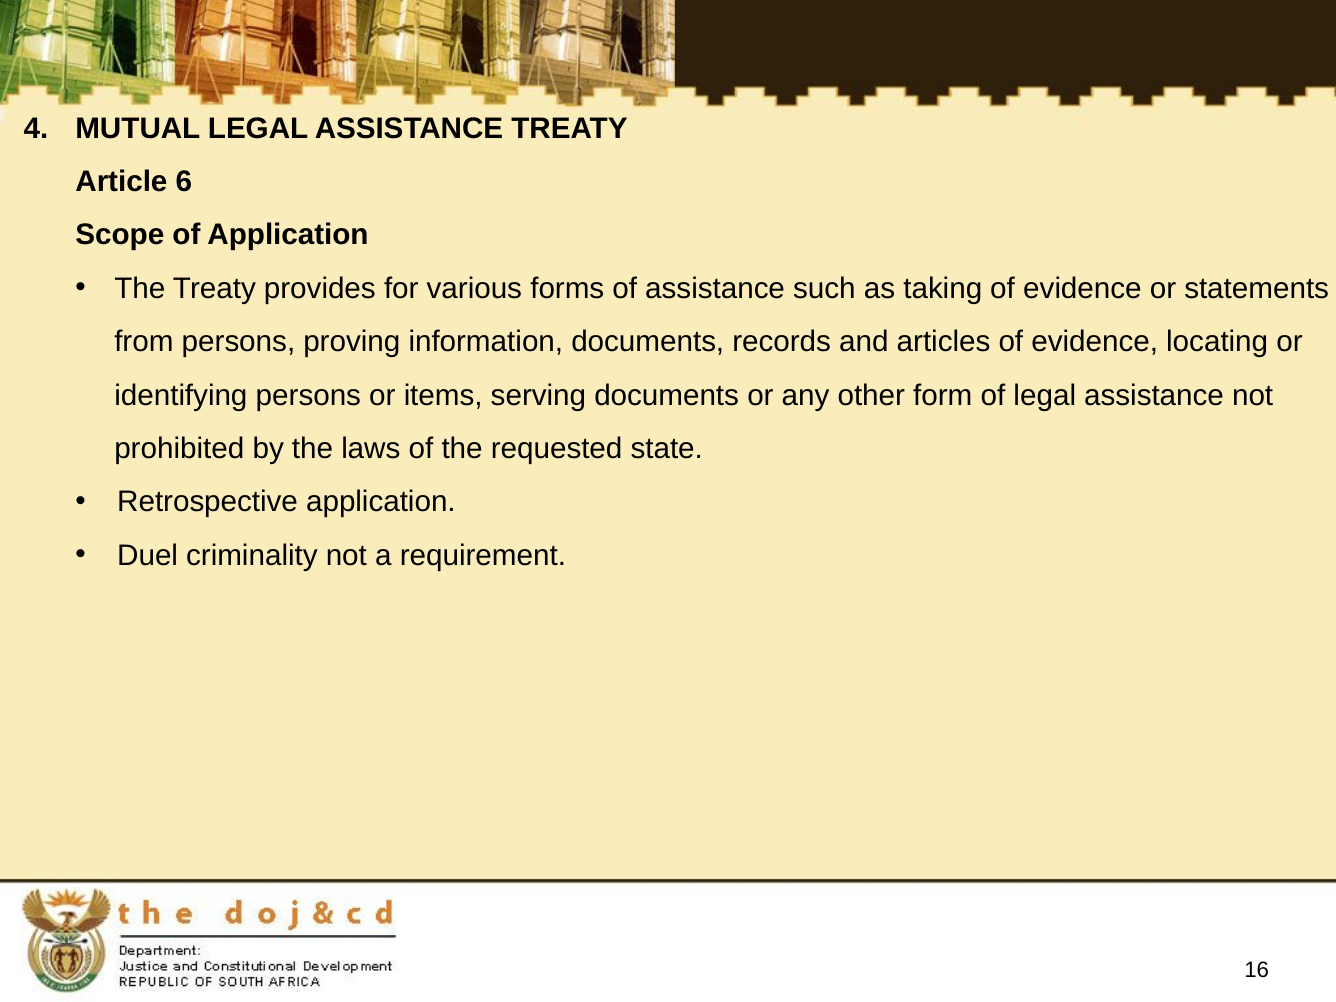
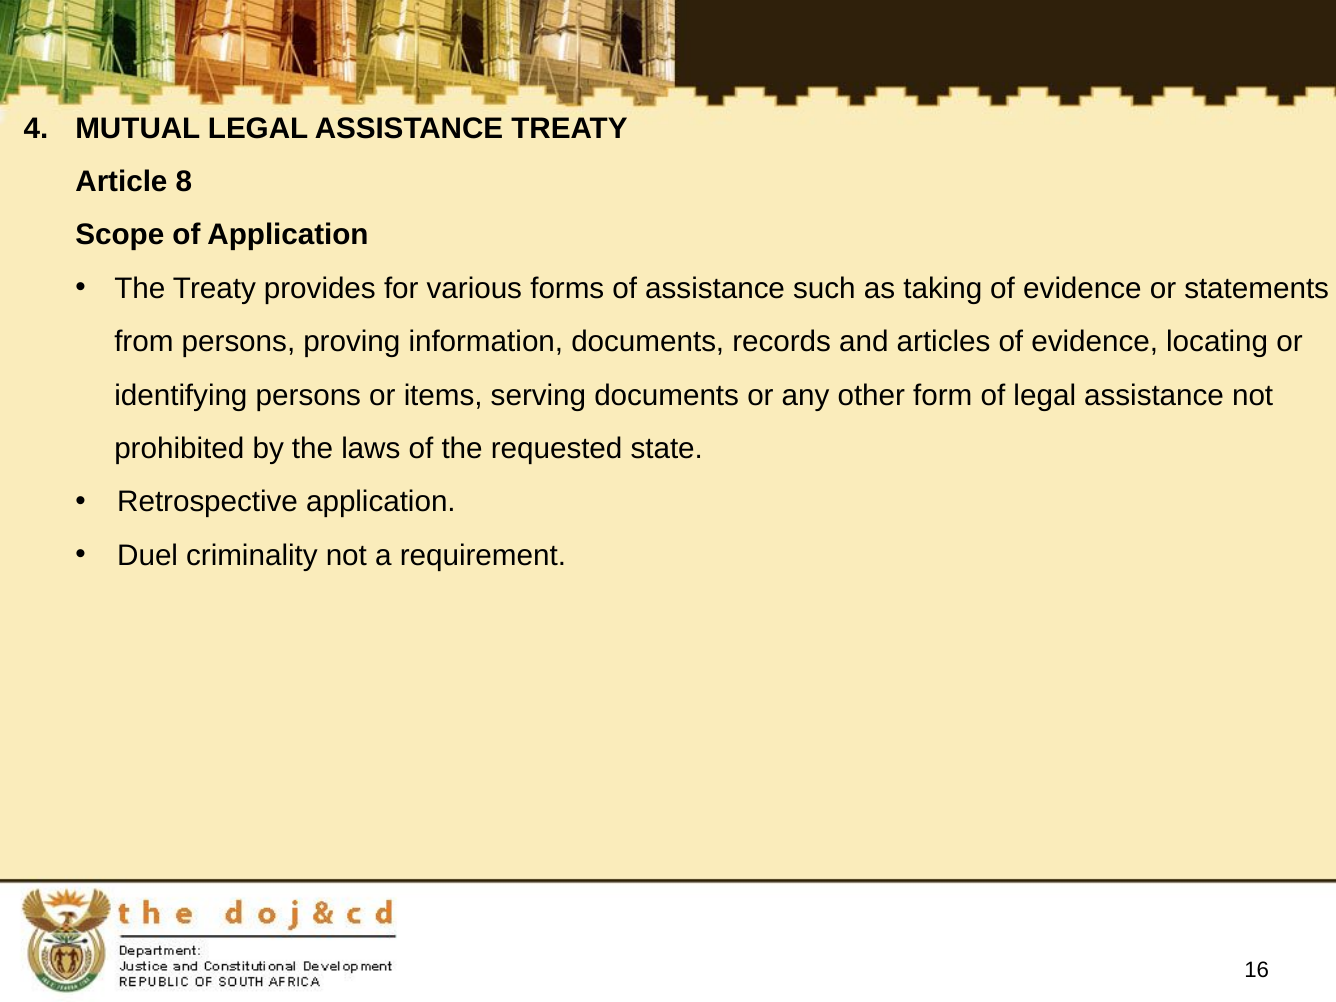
6: 6 -> 8
